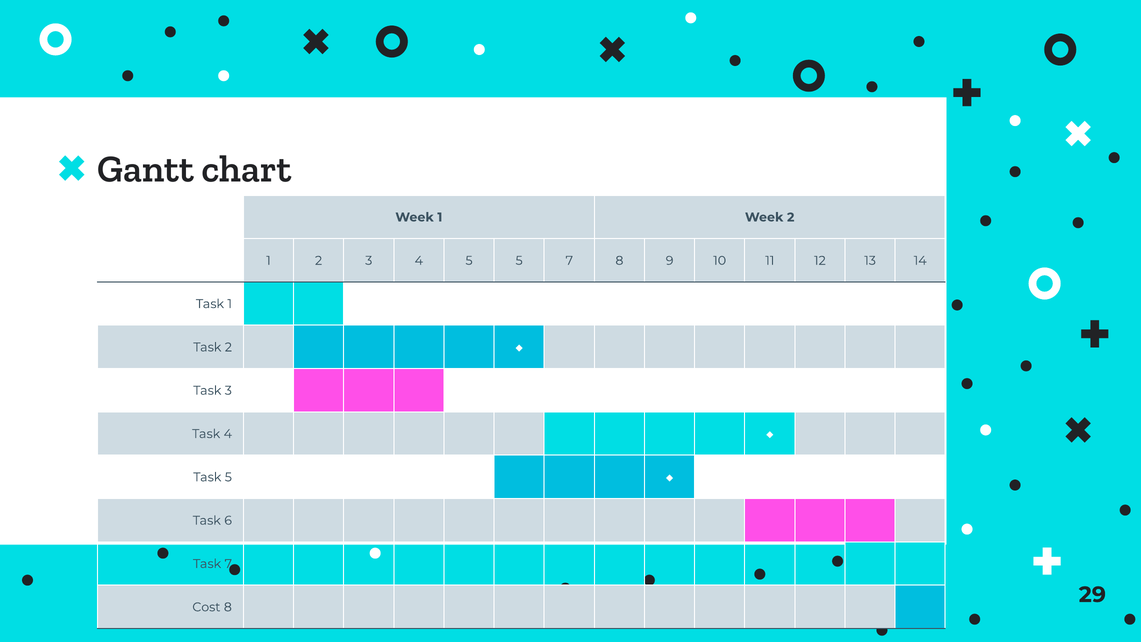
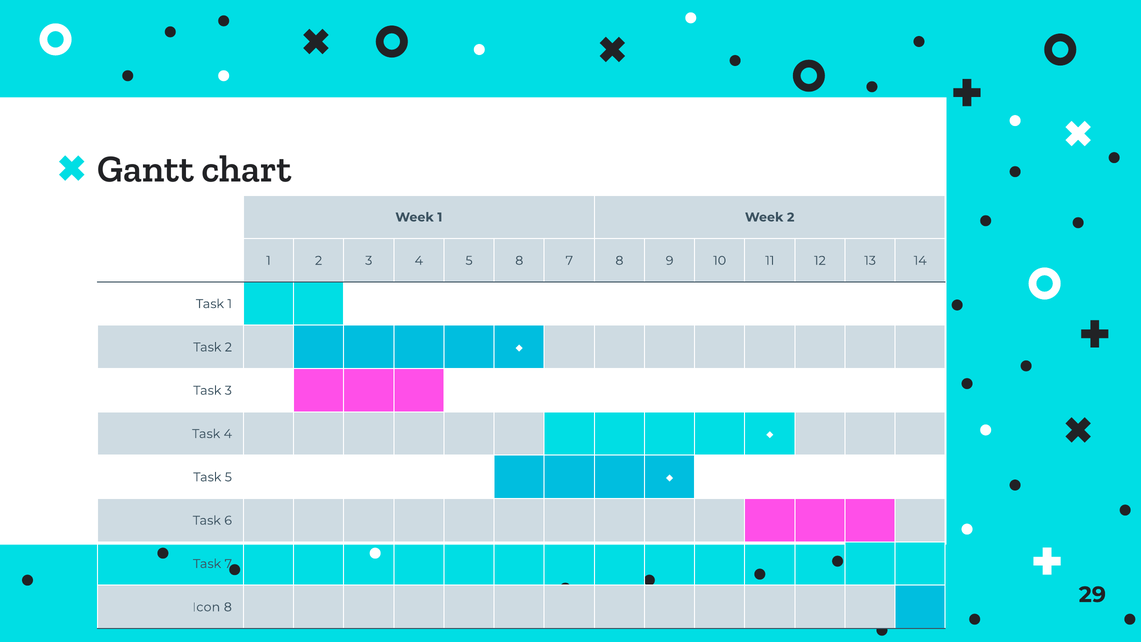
5 5: 5 -> 8
Cost: Cost -> Icon
